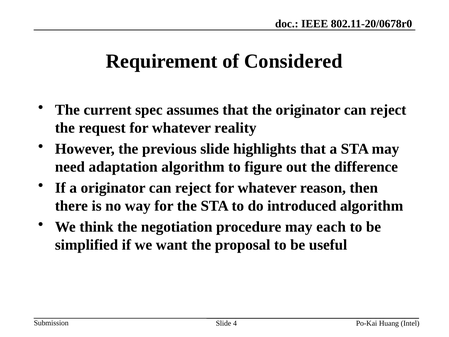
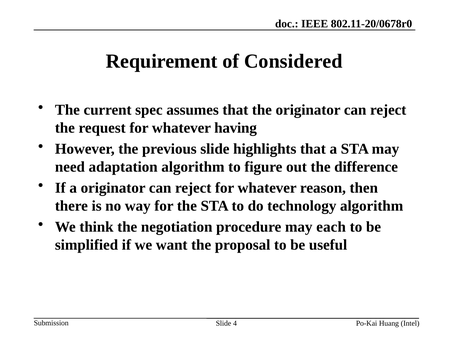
reality: reality -> having
introduced: introduced -> technology
